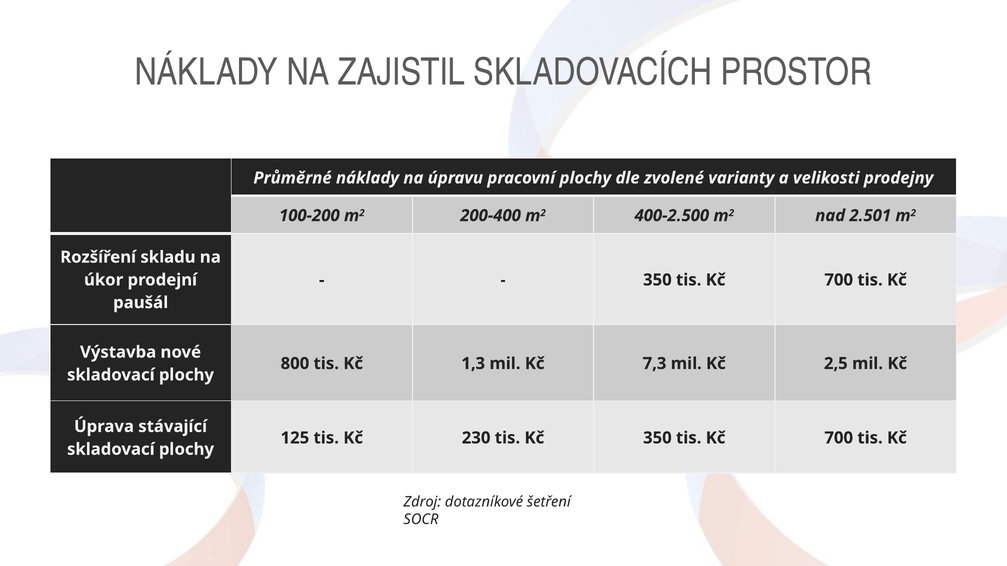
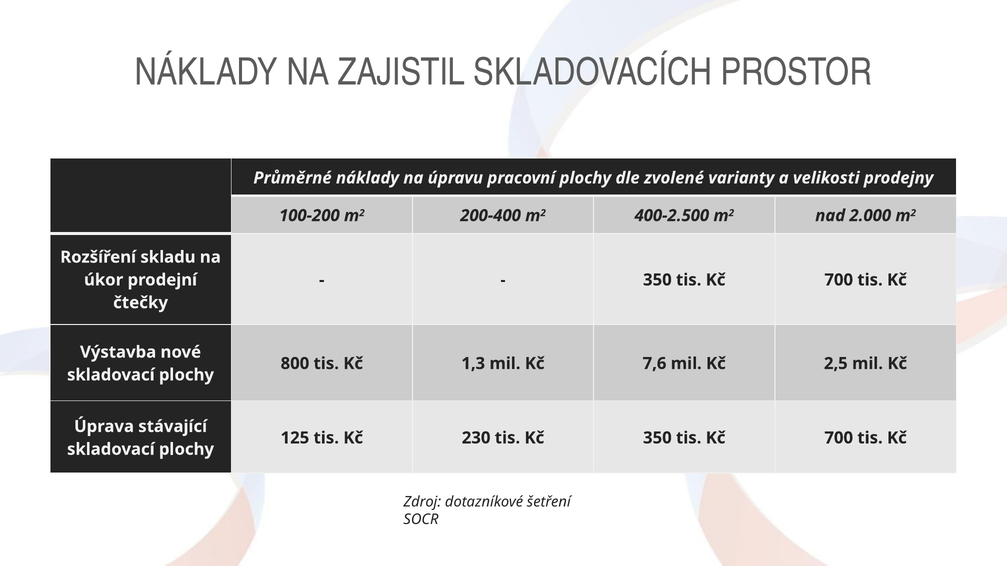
2.501: 2.501 -> 2.000
paušál: paušál -> čtečky
7,3: 7,3 -> 7,6
